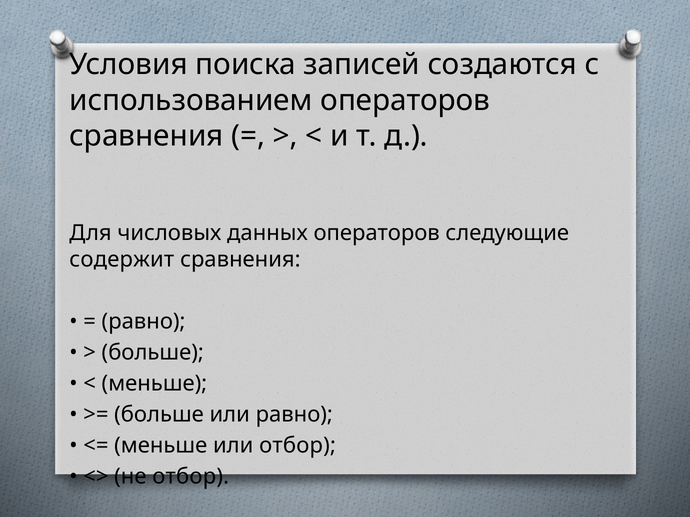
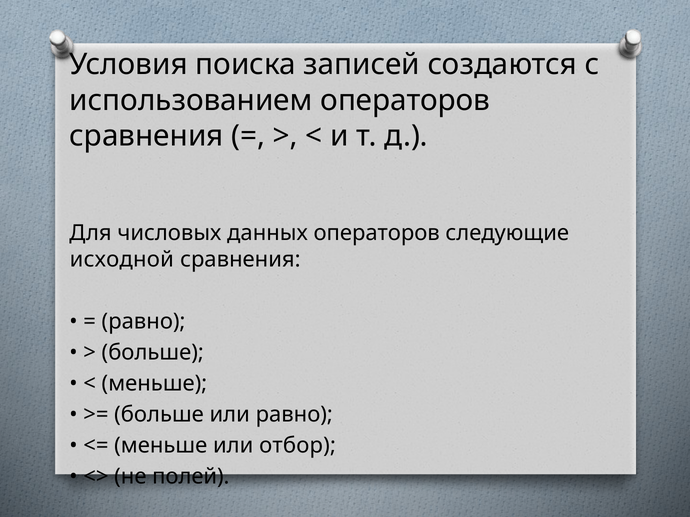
содержит: содержит -> исходной
не отбор: отбор -> полей
